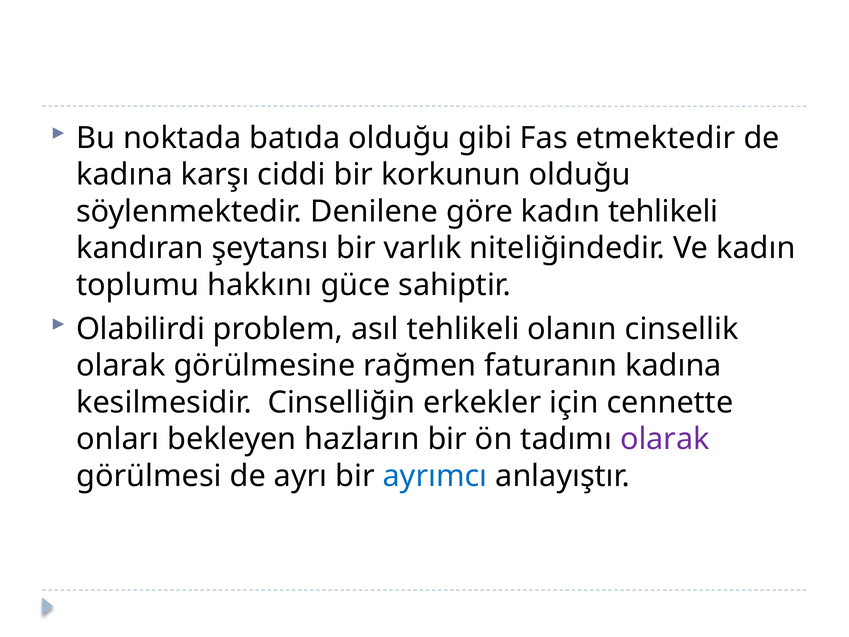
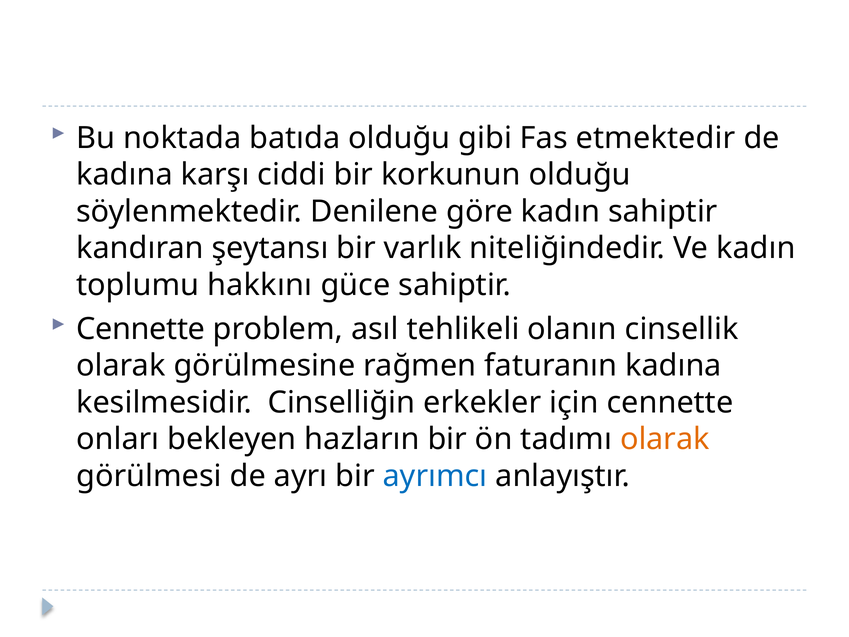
kadın tehlikeli: tehlikeli -> sahiptir
Olabilirdi at (141, 329): Olabilirdi -> Cennette
olarak at (665, 439) colour: purple -> orange
